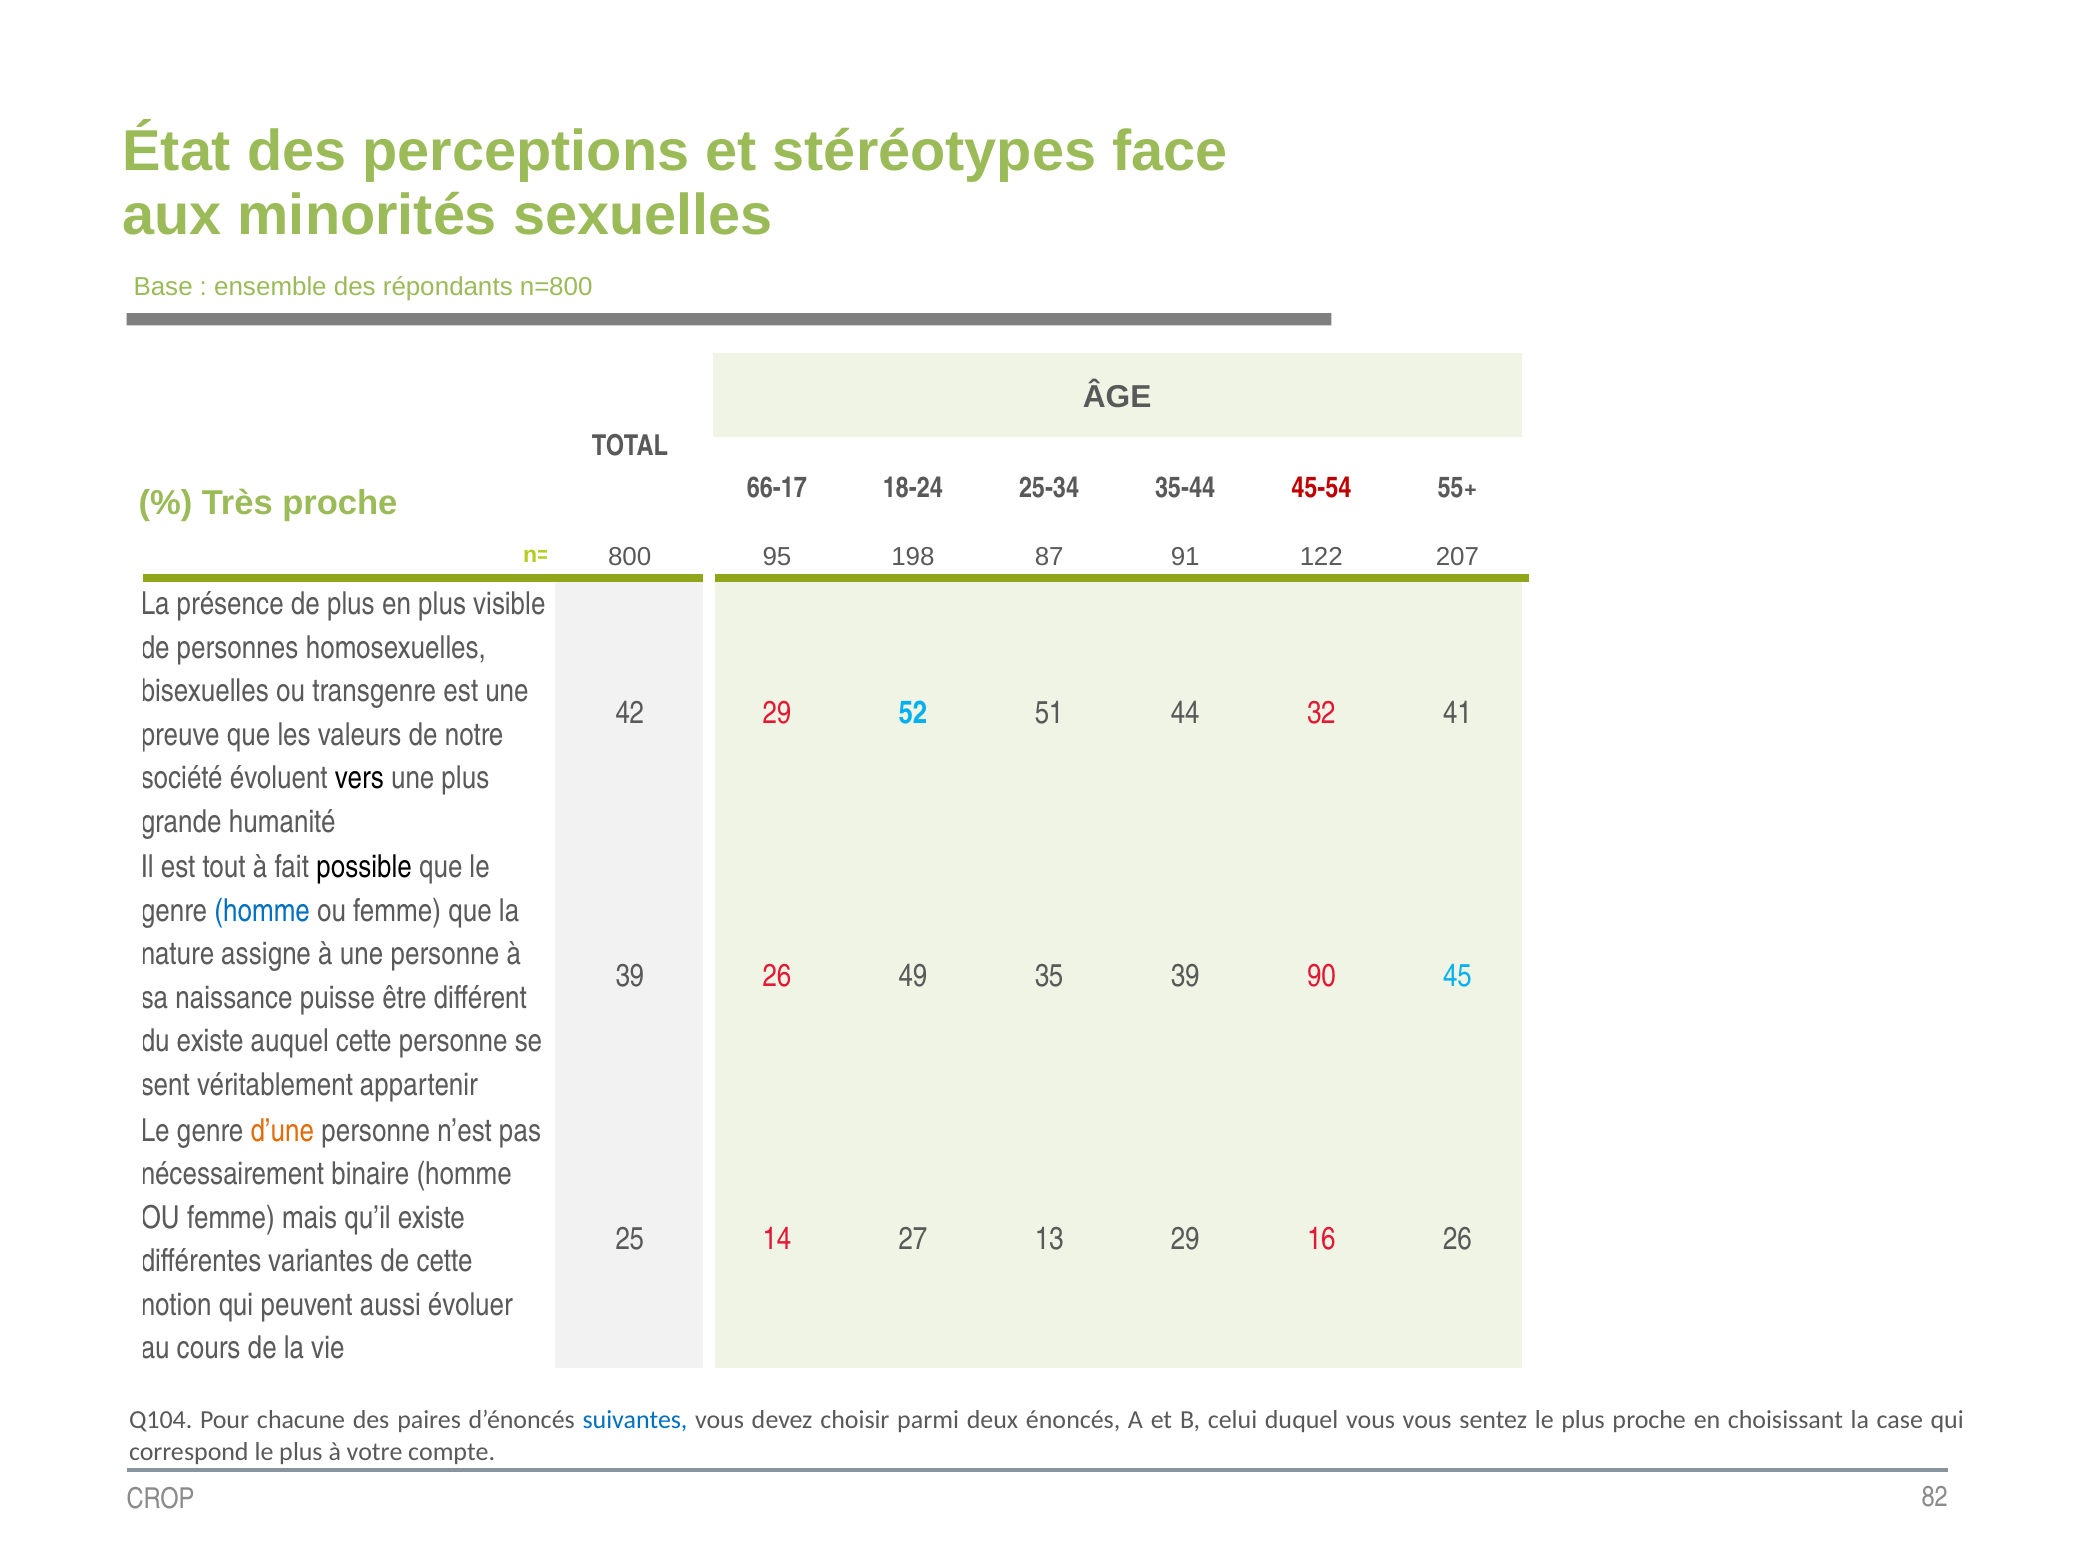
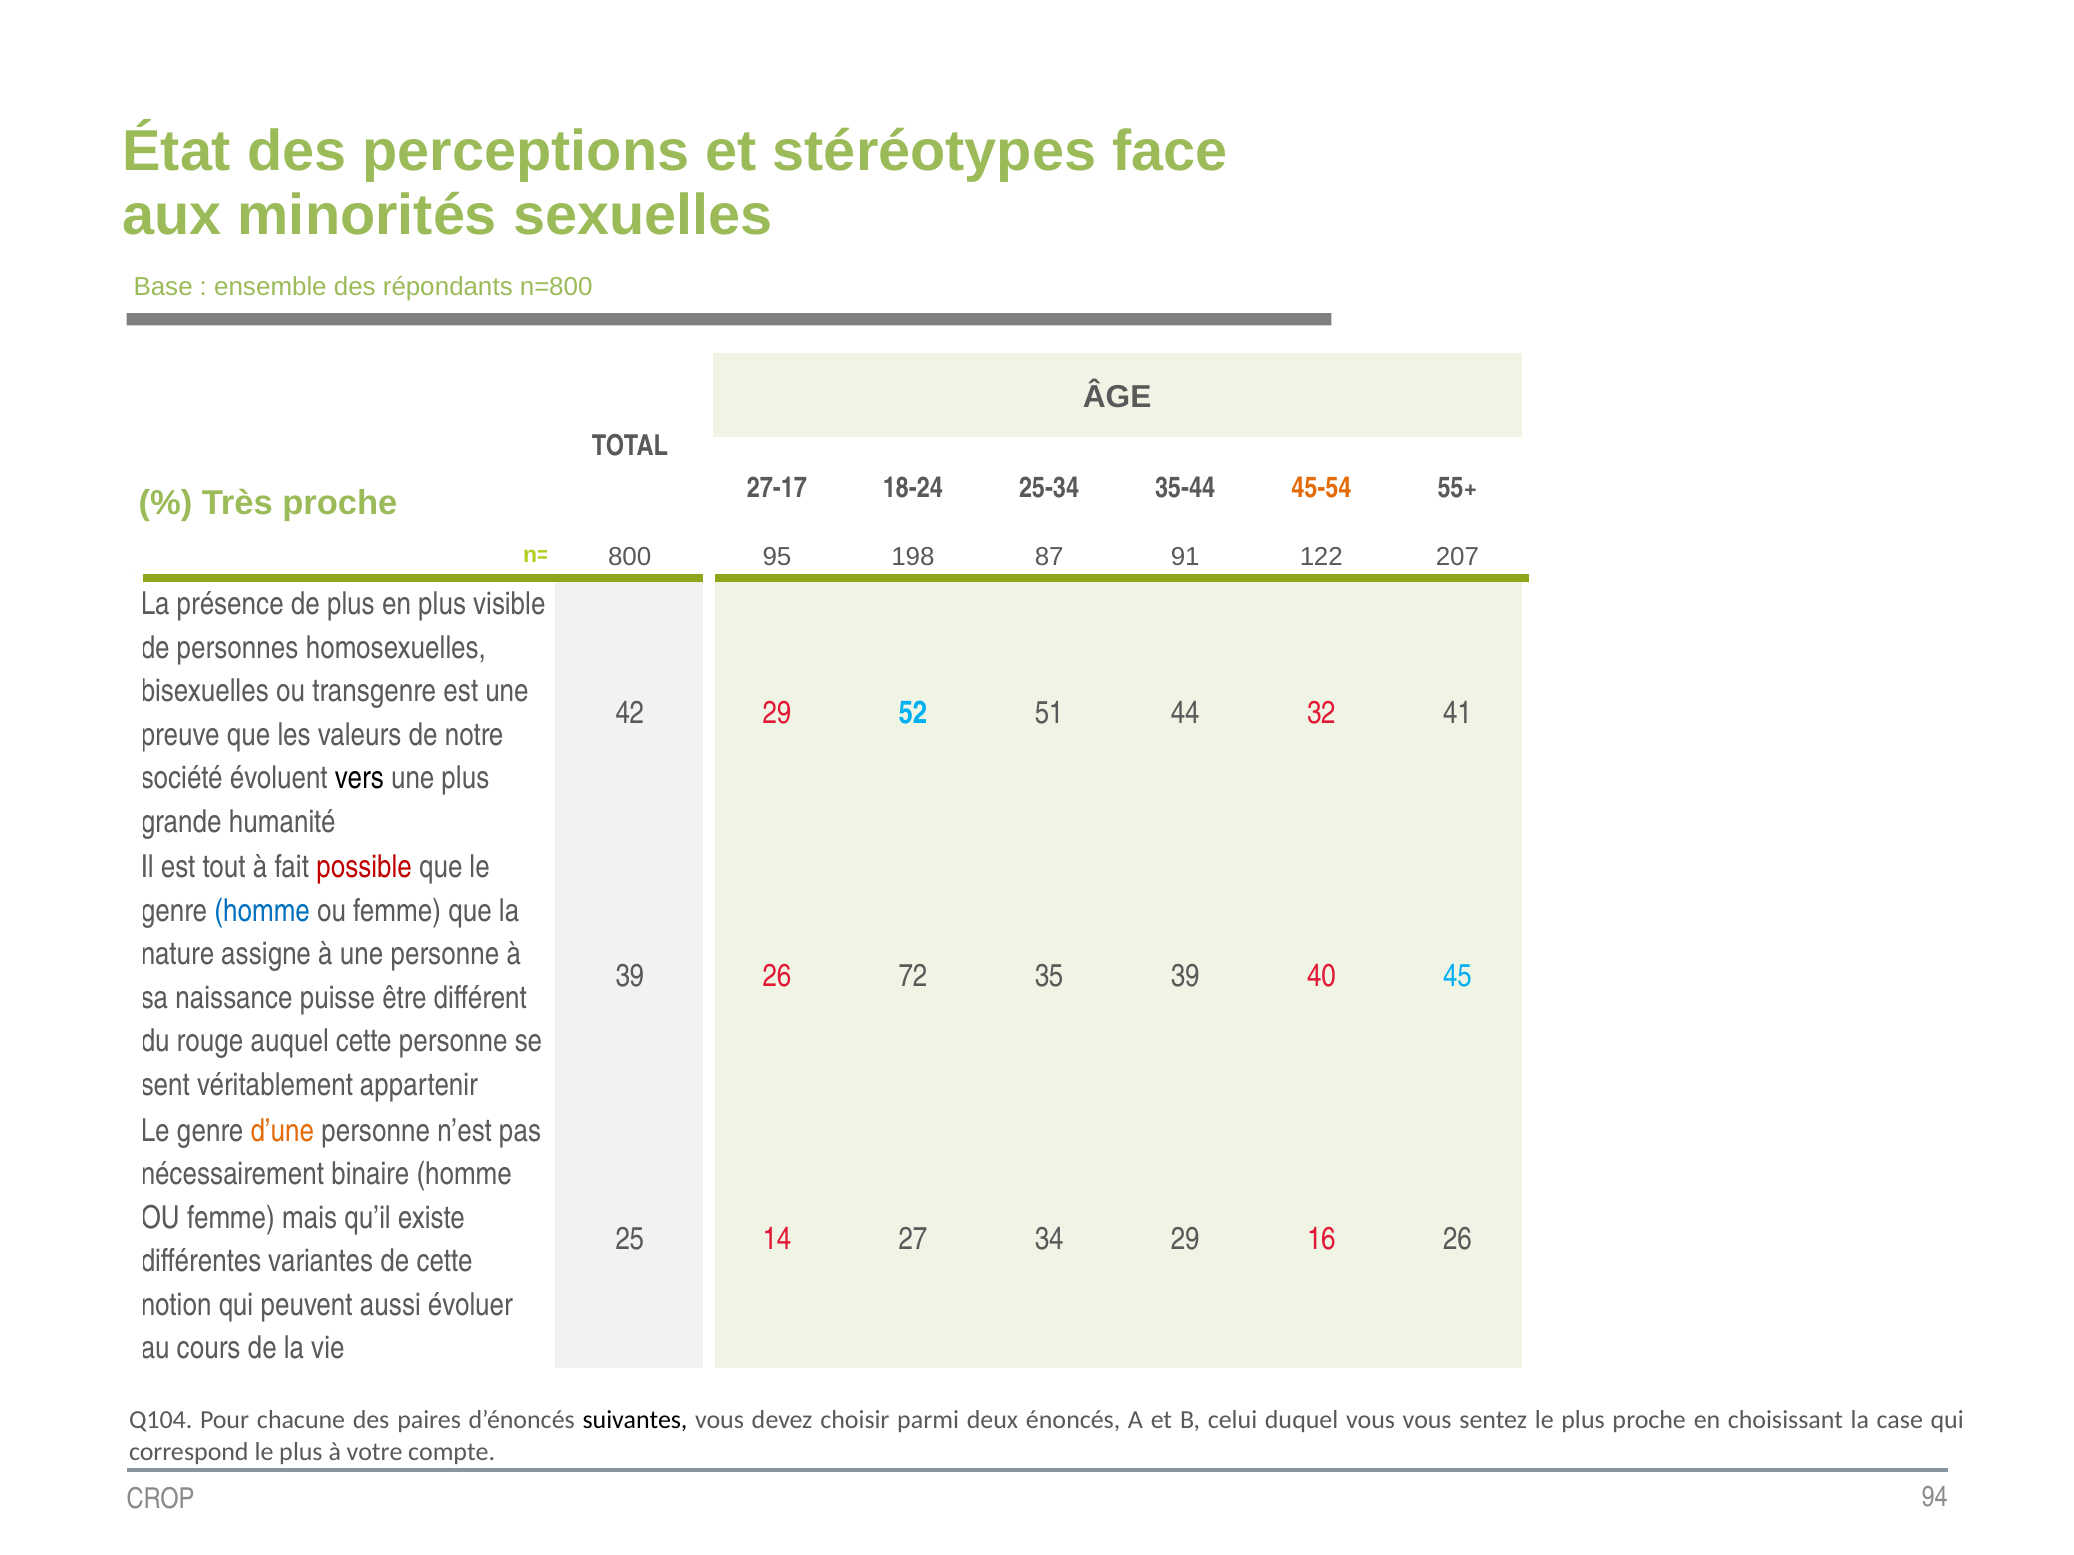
66-17: 66-17 -> 27-17
45-54 colour: red -> orange
possible colour: black -> red
49: 49 -> 72
90: 90 -> 40
du existe: existe -> rouge
13: 13 -> 34
suivantes colour: blue -> black
82: 82 -> 94
